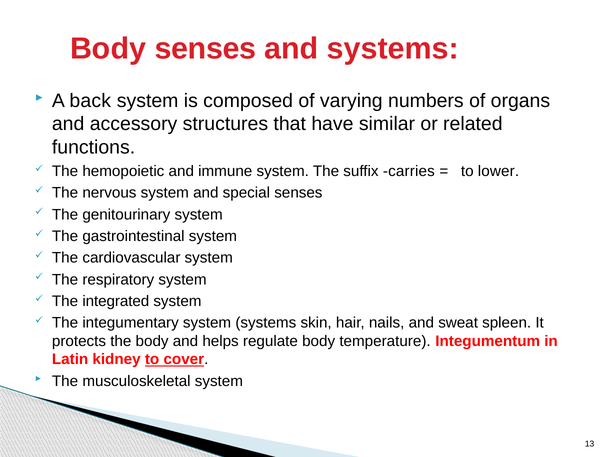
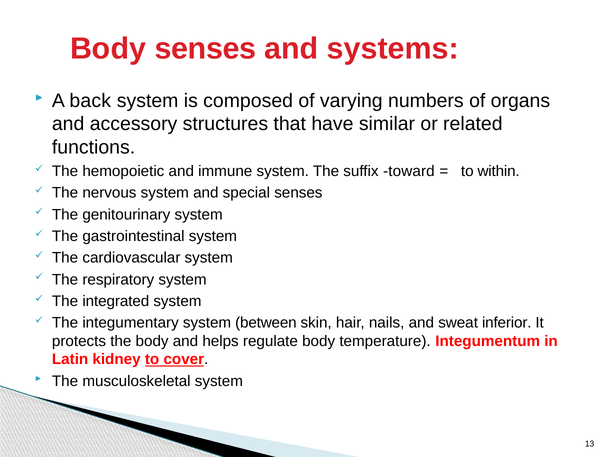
carries: carries -> toward
lower: lower -> within
system systems: systems -> between
spleen: spleen -> inferior
